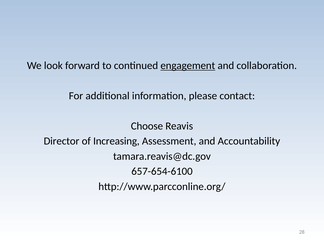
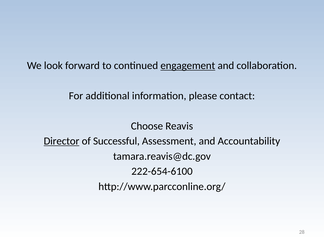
Director underline: none -> present
Increasing: Increasing -> Successful
657-654-6100: 657-654-6100 -> 222-654-6100
